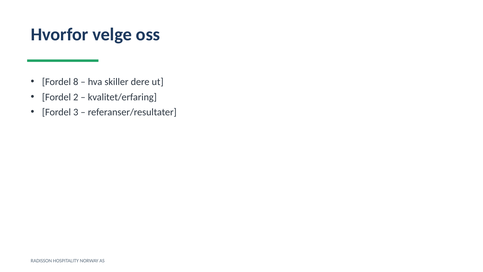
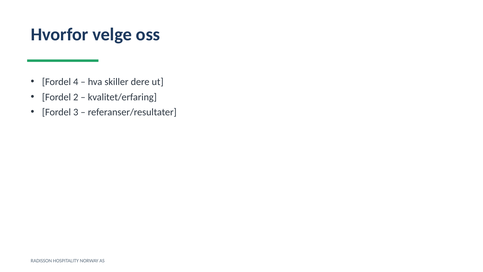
8: 8 -> 4
